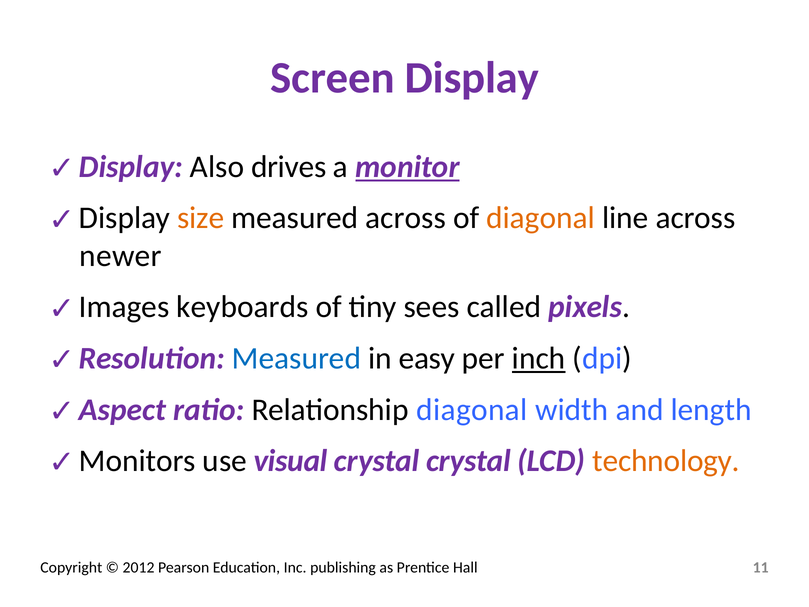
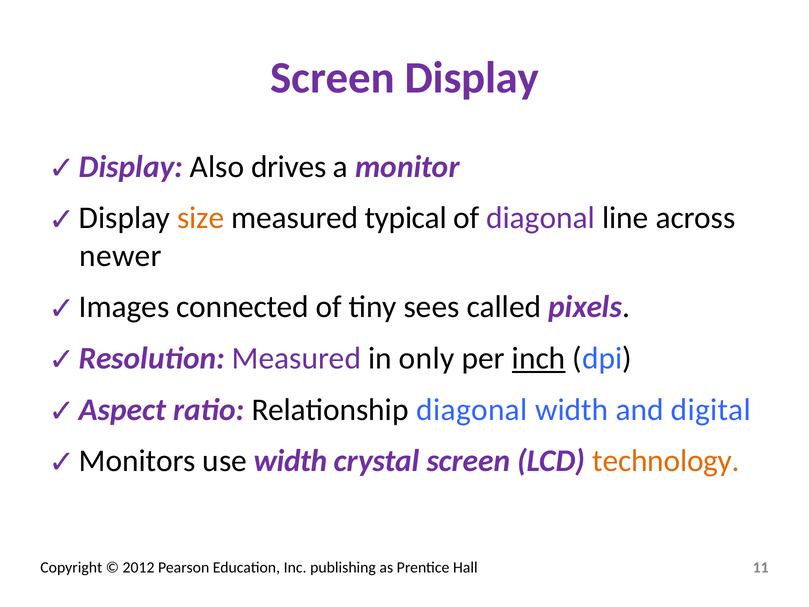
monitor underline: present -> none
measured across: across -> typical
diagonal at (541, 218) colour: orange -> purple
keyboards: keyboards -> connected
Measured at (297, 358) colour: blue -> purple
easy: easy -> only
length: length -> digital
use visual: visual -> width
crystal crystal: crystal -> screen
